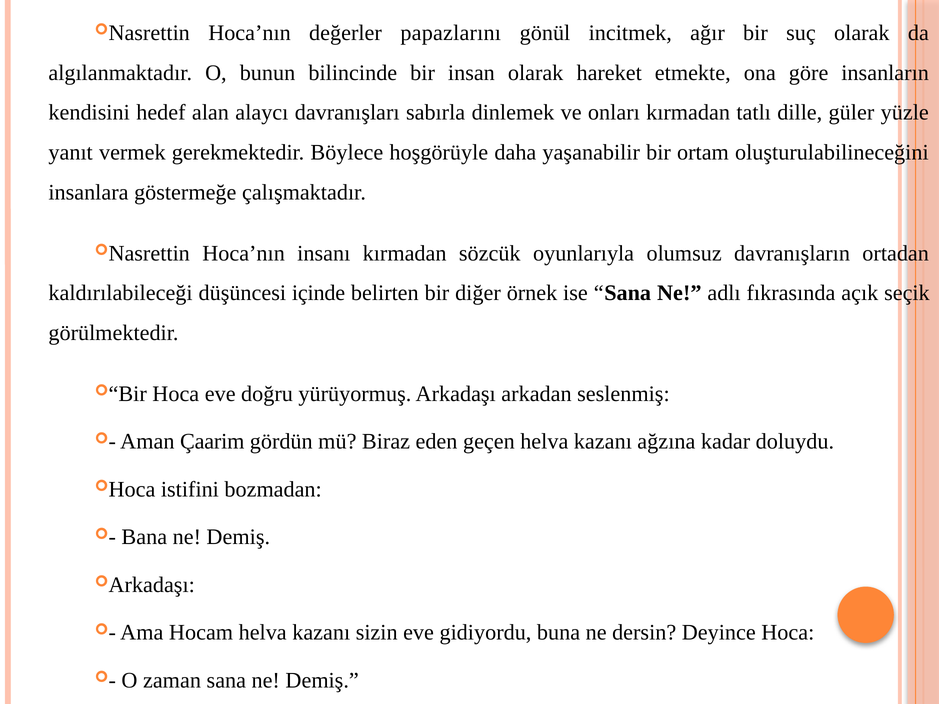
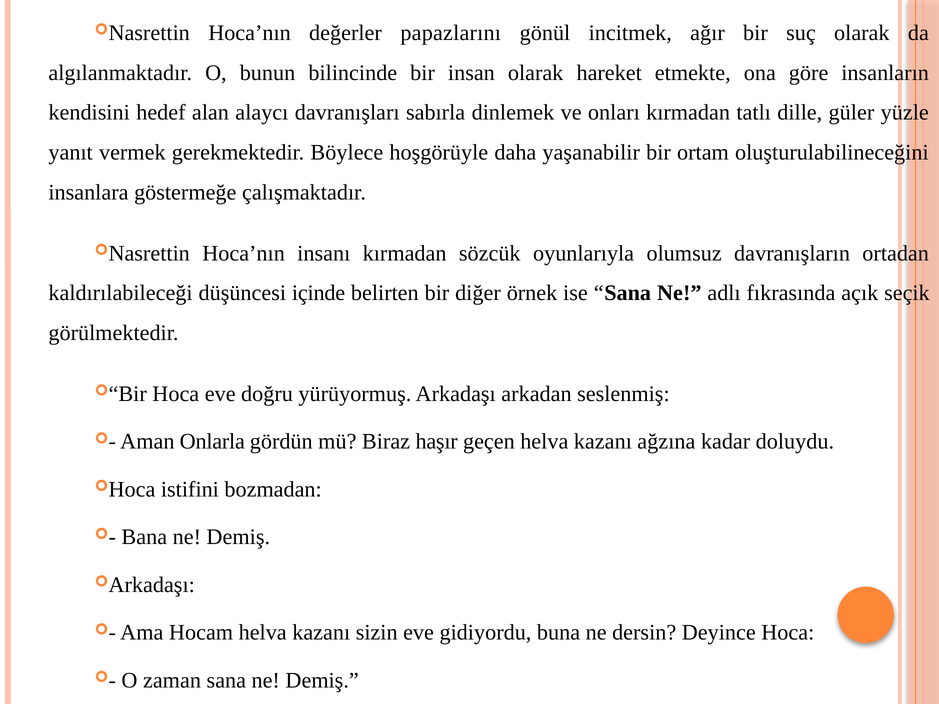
Çaarim: Çaarim -> Onlarla
eden: eden -> haşır
